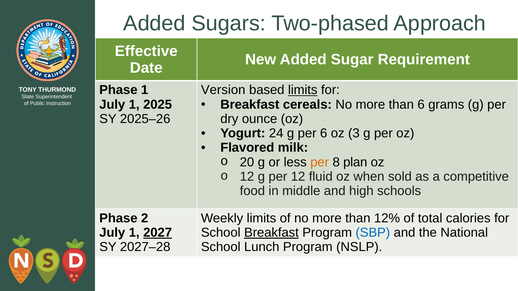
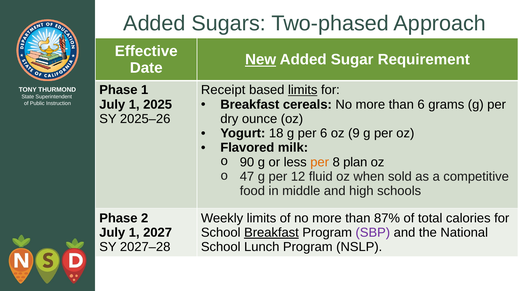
New underline: none -> present
Version: Version -> Receipt
24: 24 -> 18
3: 3 -> 9
20: 20 -> 90
12 at (247, 177): 12 -> 47
12%: 12% -> 87%
2027 underline: present -> none
SBP colour: blue -> purple
